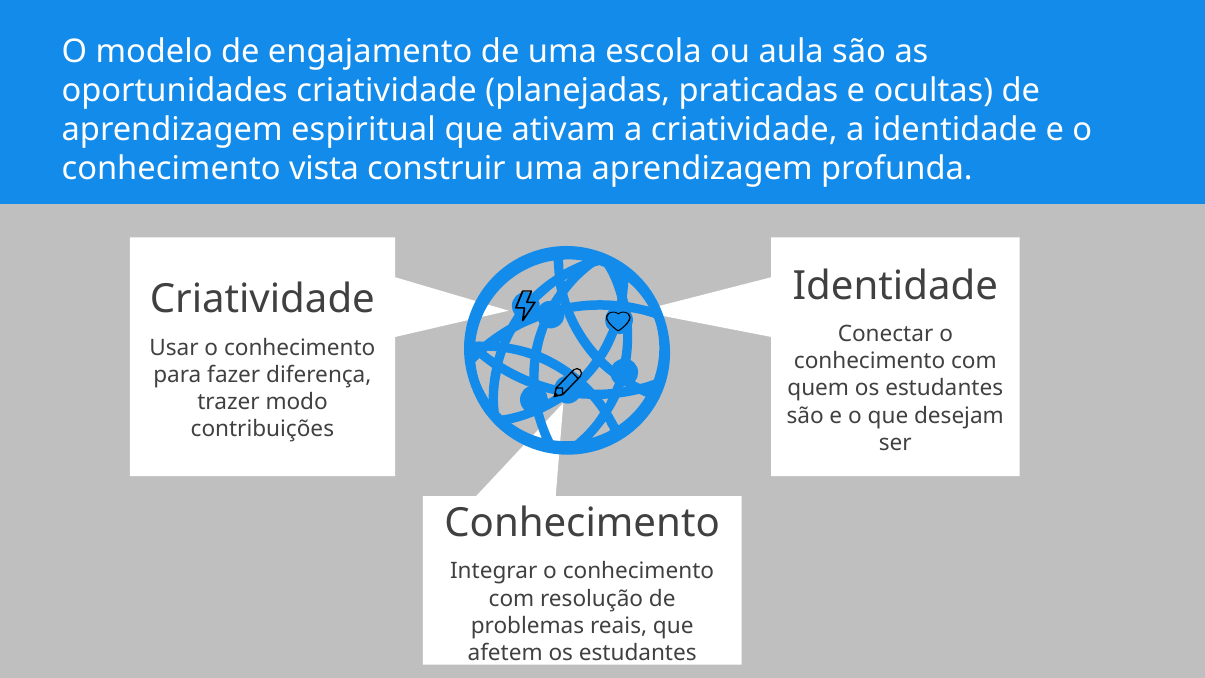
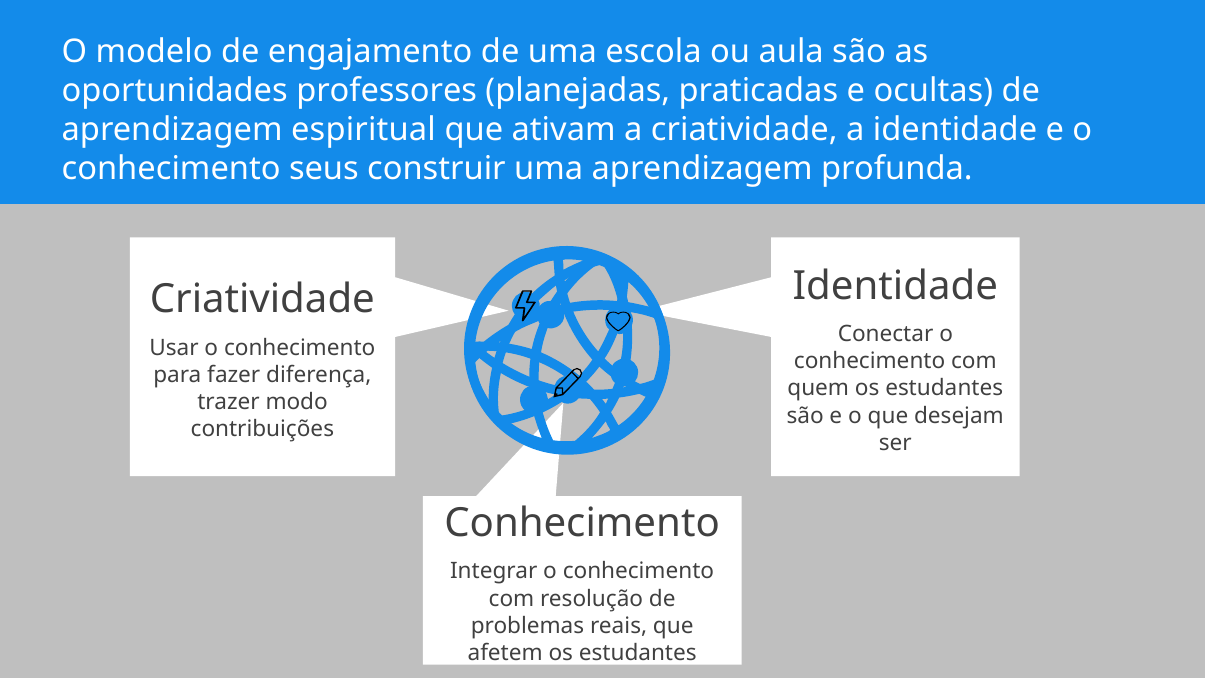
oportunidades criatividade: criatividade -> professores
vista: vista -> seus
